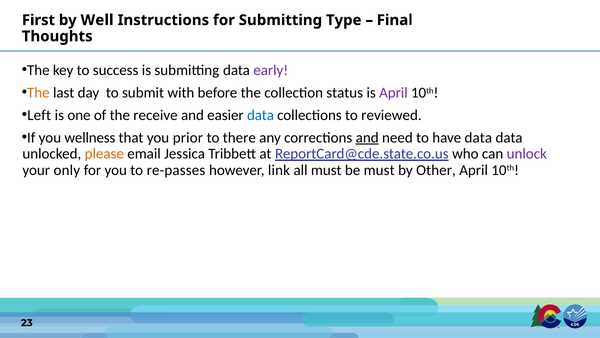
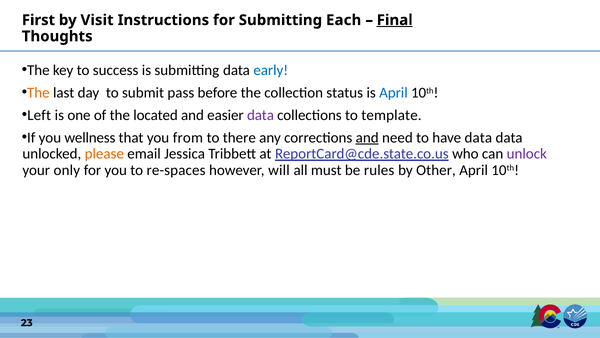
Well: Well -> Visit
Type: Type -> Each
Final underline: none -> present
early colour: purple -> blue
with: with -> pass
April at (393, 92) colour: purple -> blue
receive: receive -> located
data at (260, 115) colour: blue -> purple
reviewed: reviewed -> template
prior: prior -> from
re-passes: re-passes -> re-spaces
link: link -> will
be must: must -> rules
